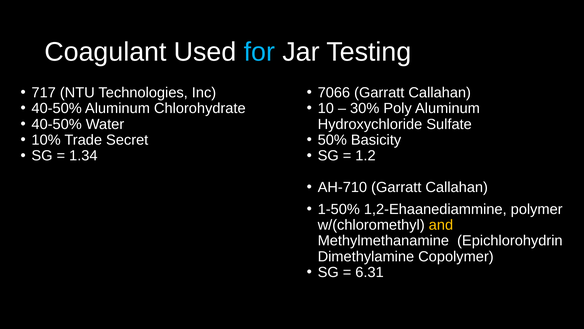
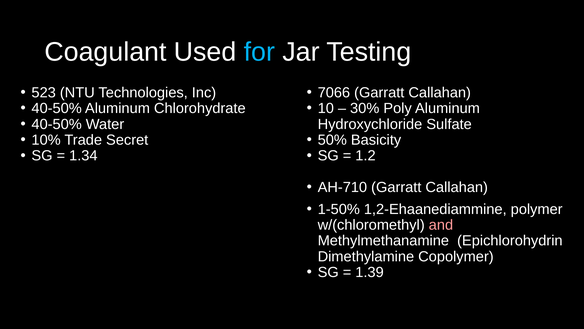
717: 717 -> 523
and colour: yellow -> pink
6.31: 6.31 -> 1.39
